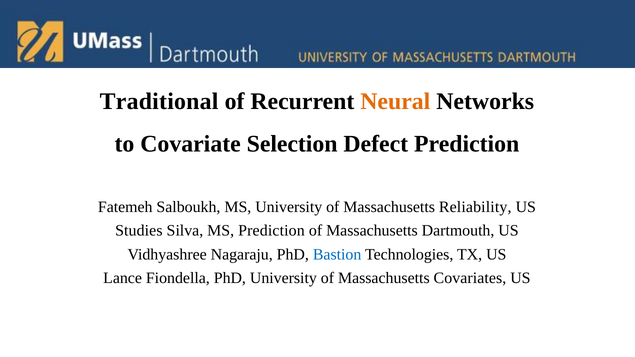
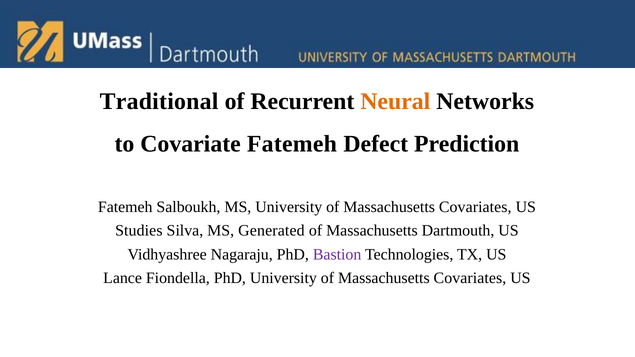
Covariate Selection: Selection -> Fatemeh
Reliability at (475, 207): Reliability -> Covariates
MS Prediction: Prediction -> Generated
Bastion colour: blue -> purple
